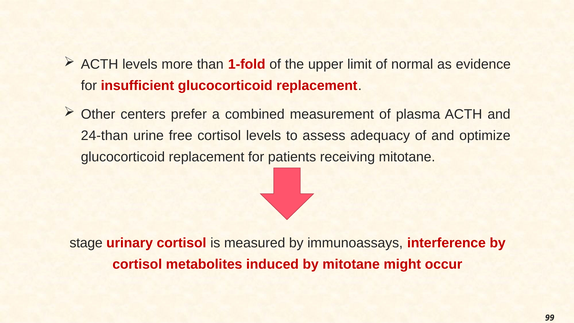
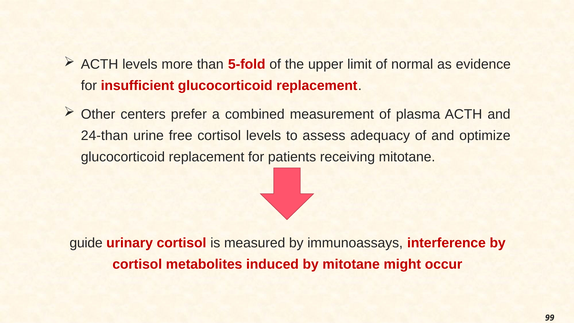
1-fold: 1-fold -> 5-fold
stage: stage -> guide
